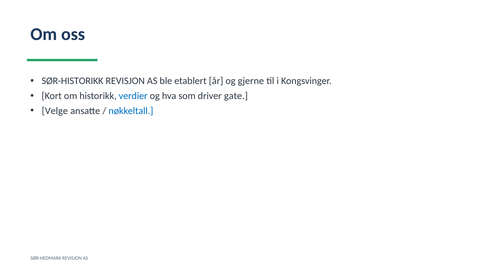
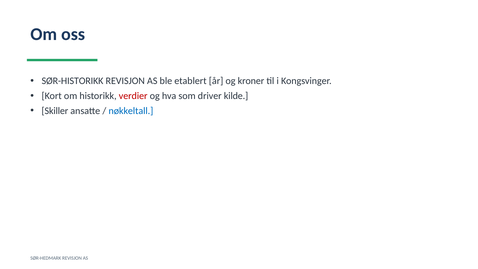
gjerne: gjerne -> kroner
verdier colour: blue -> red
gate: gate -> kilde
Velge: Velge -> Skiller
